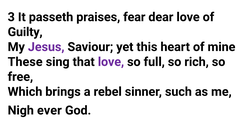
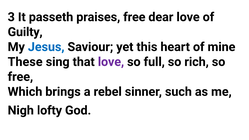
praises fear: fear -> free
Jesus colour: purple -> blue
ever: ever -> lofty
